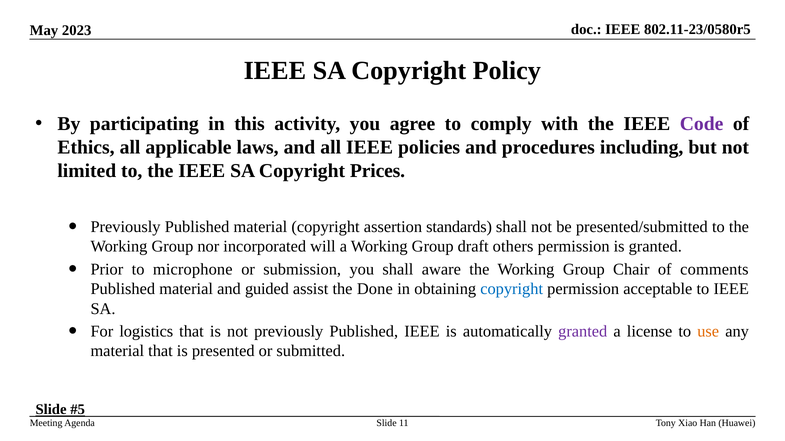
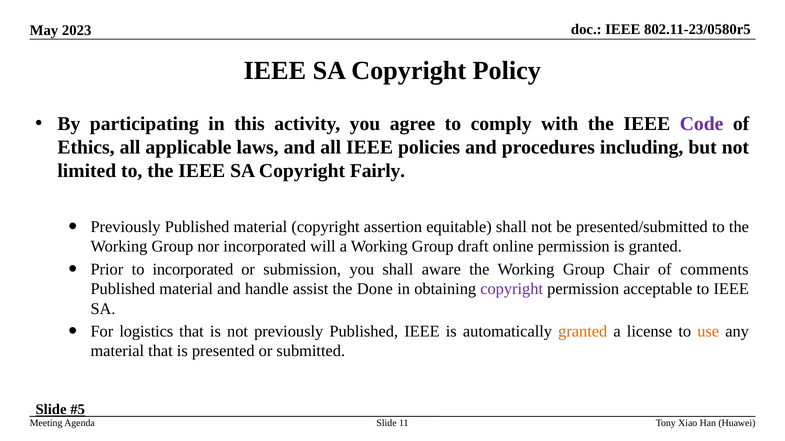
Prices: Prices -> Fairly
standards: standards -> equitable
others: others -> online
to microphone: microphone -> incorporated
guided: guided -> handle
copyright at (512, 289) colour: blue -> purple
granted at (583, 332) colour: purple -> orange
